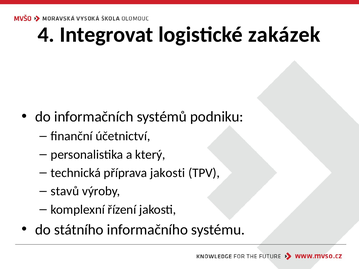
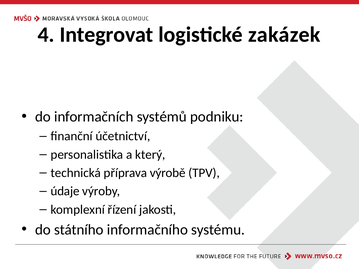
příprava jakosti: jakosti -> výrobě
stavů: stavů -> údaje
